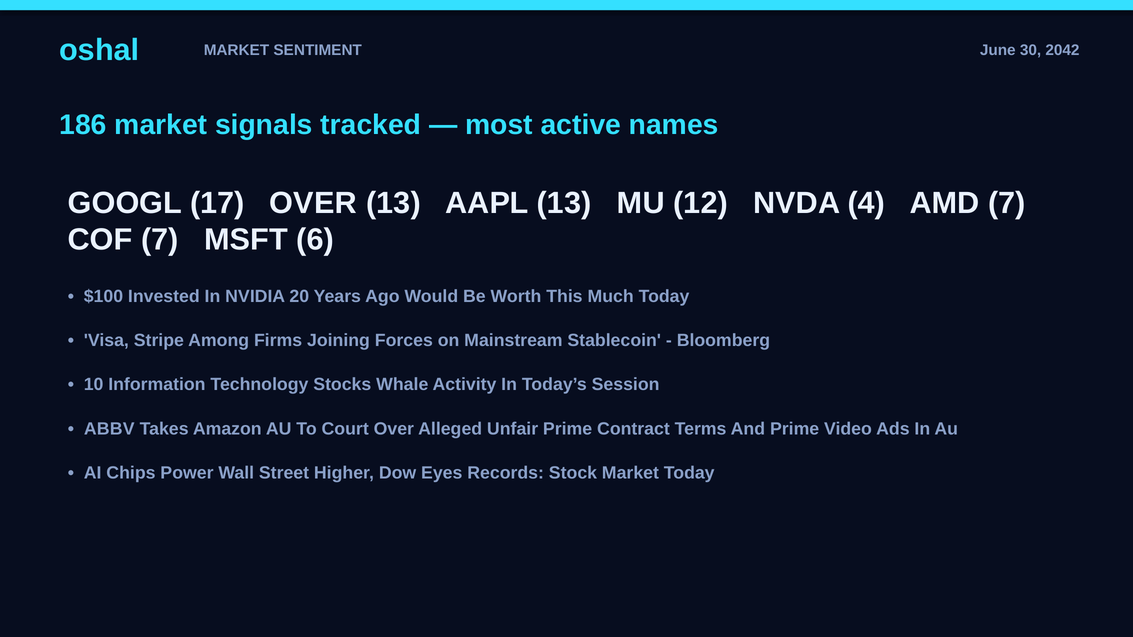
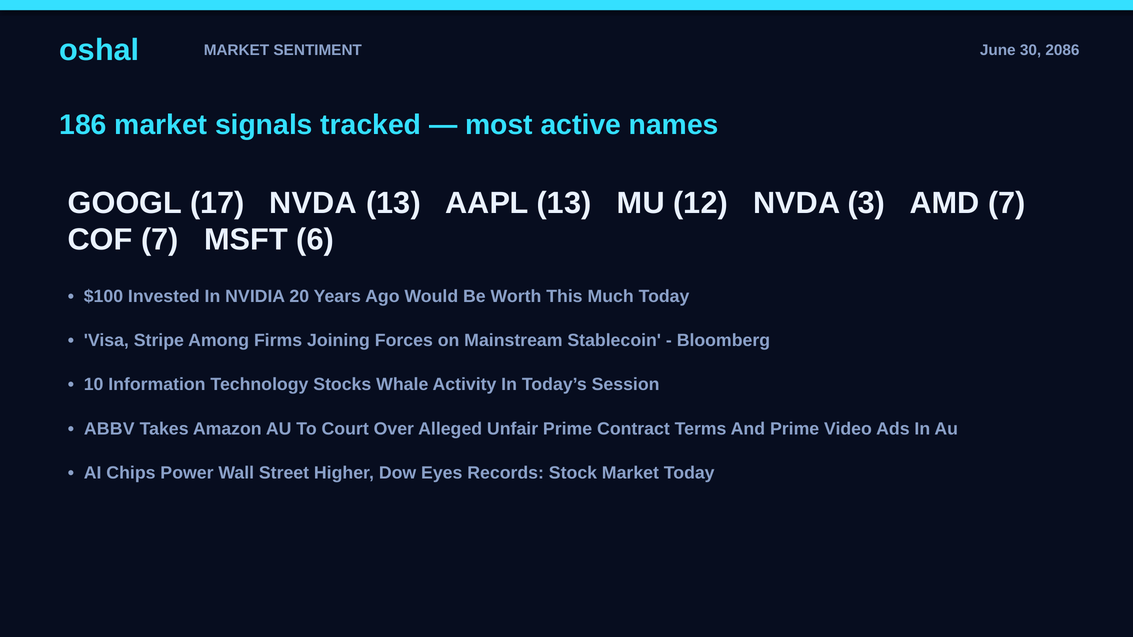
2042: 2042 -> 2086
17 OVER: OVER -> NVDA
4: 4 -> 3
